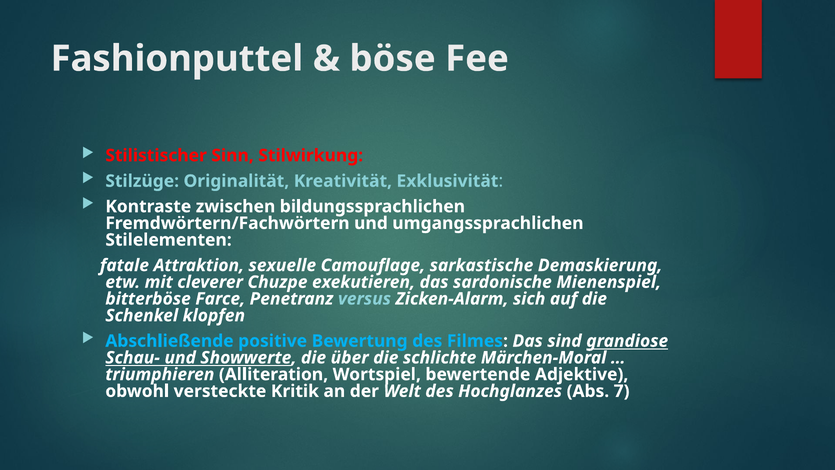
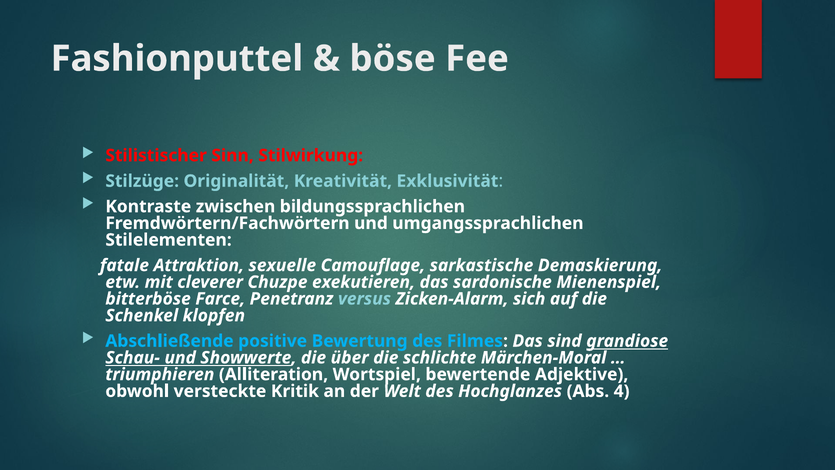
7: 7 -> 4
